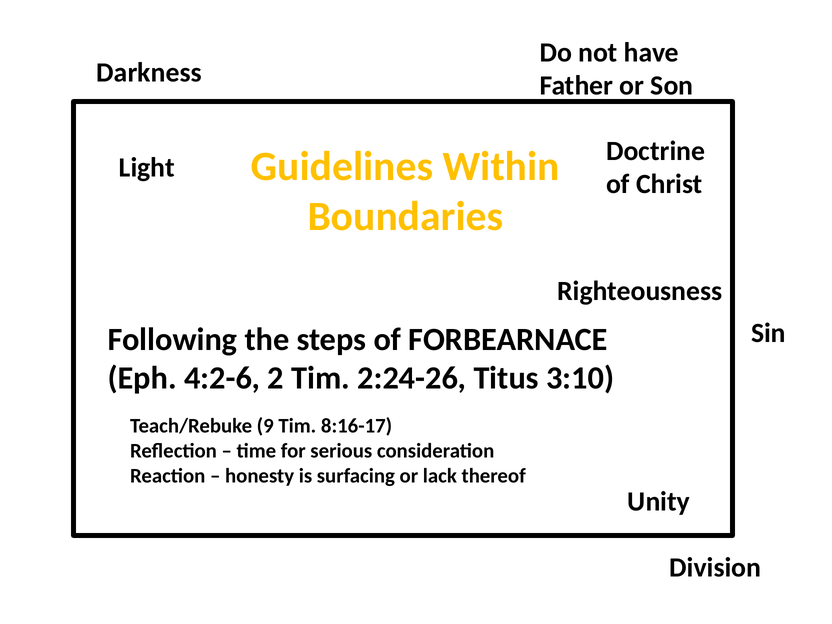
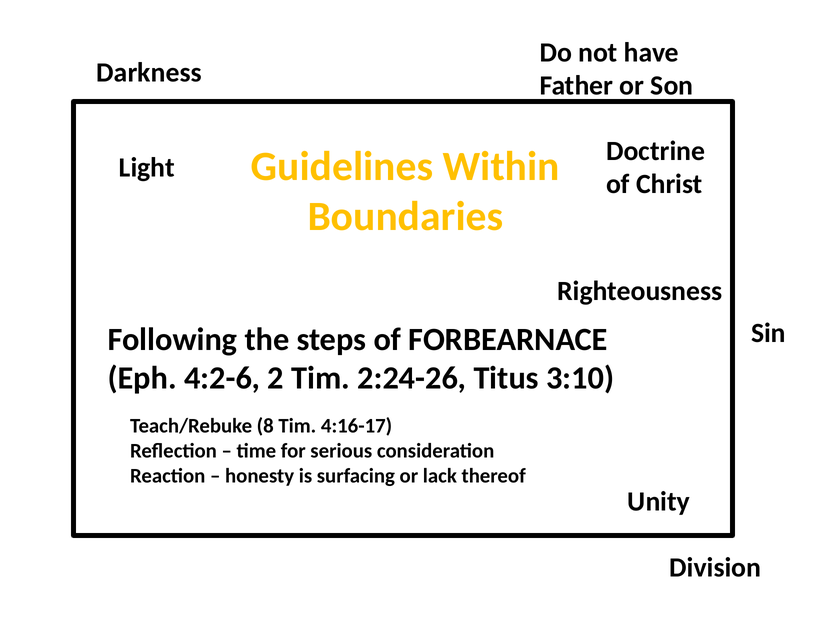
9: 9 -> 8
8:16-17: 8:16-17 -> 4:16-17
